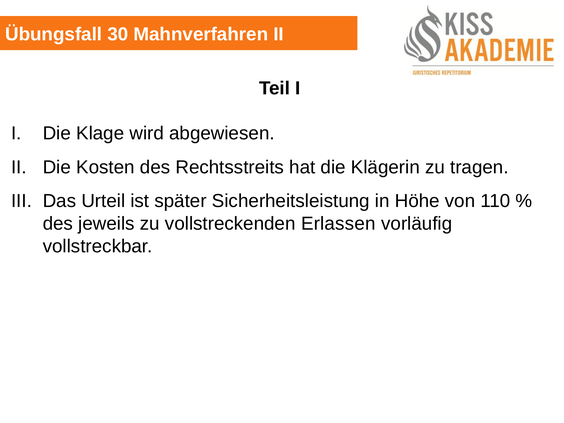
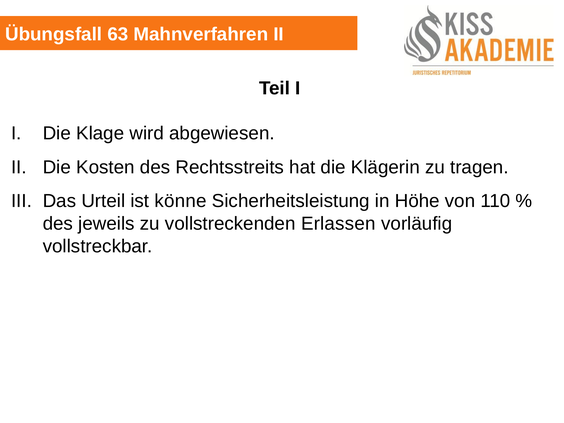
30: 30 -> 63
später: später -> könne
